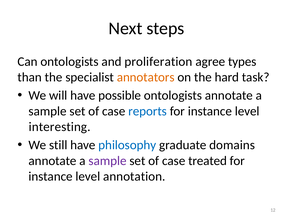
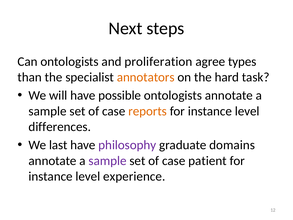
reports colour: blue -> orange
interesting: interesting -> differences
still: still -> last
philosophy colour: blue -> purple
treated: treated -> patient
annotation: annotation -> experience
